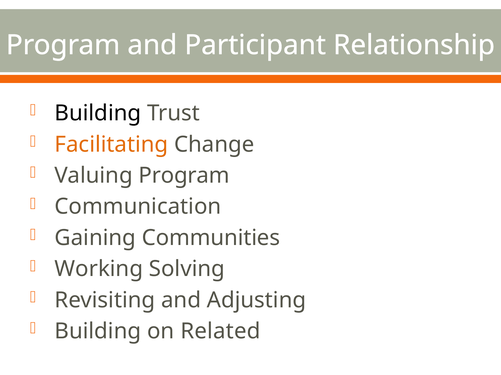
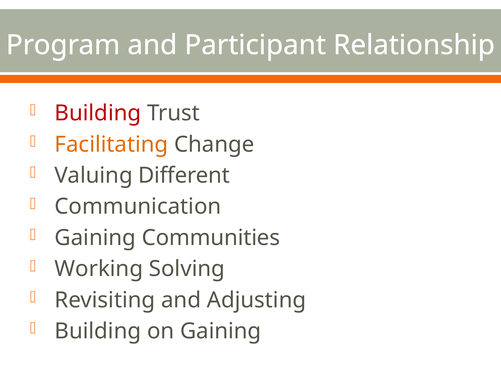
Building at (98, 113) colour: black -> red
Valuing Program: Program -> Different
on Related: Related -> Gaining
